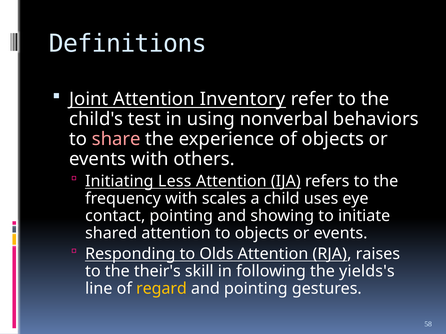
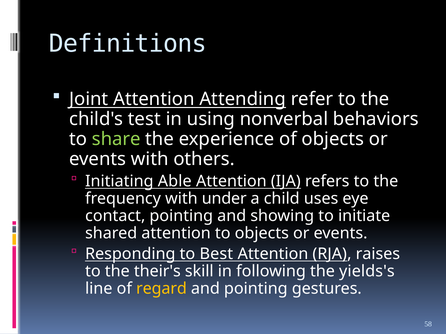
Inventory: Inventory -> Attending
share colour: pink -> light green
Less: Less -> Able
scales: scales -> under
Olds: Olds -> Best
